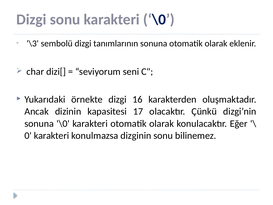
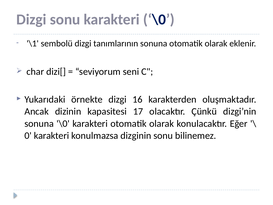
\3: \3 -> \1
